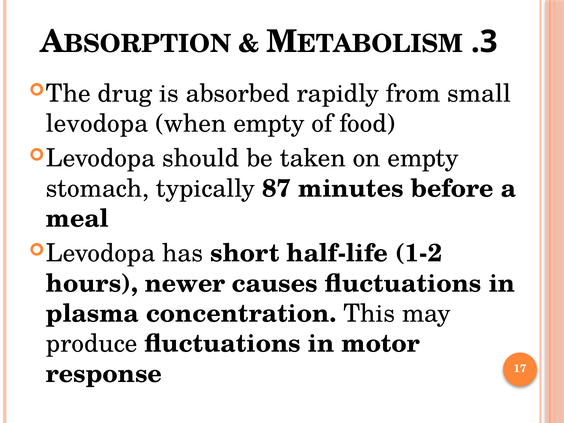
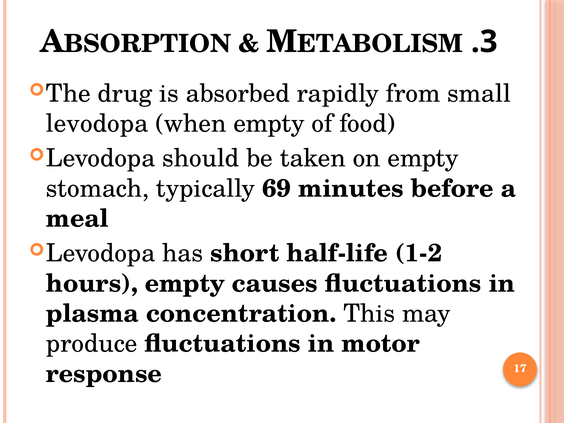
87: 87 -> 69
hours newer: newer -> empty
